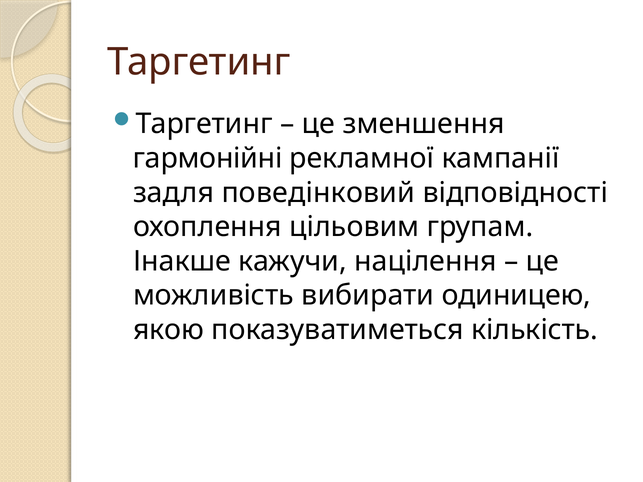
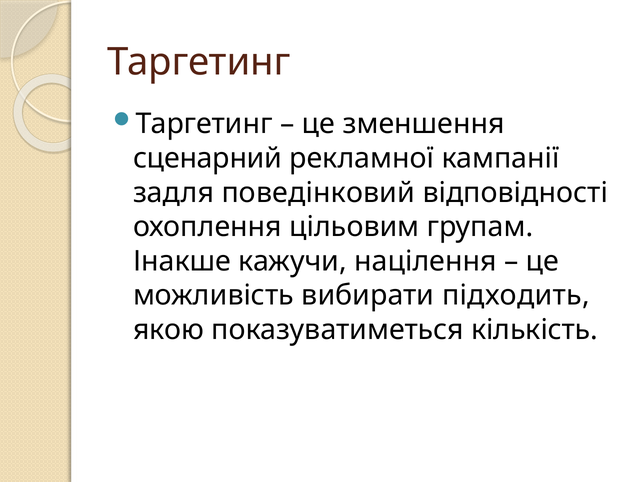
гармонійні: гармонійні -> сценарний
одиницею: одиницею -> підходить
